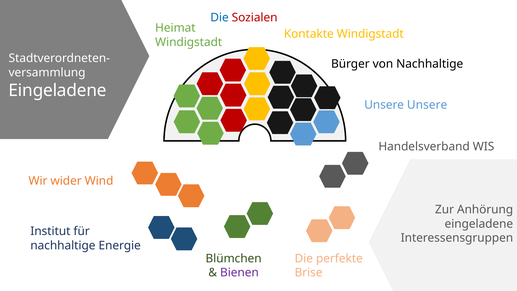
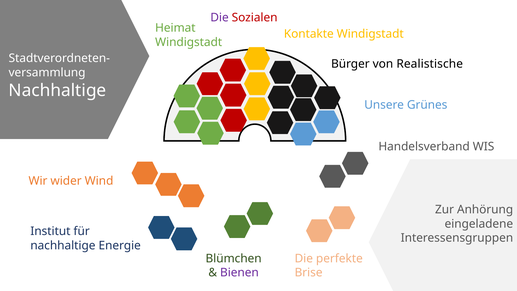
Die at (220, 18) colour: blue -> purple
von Nachhaltige: Nachhaltige -> Realistische
Eingeladene at (58, 90): Eingeladene -> Nachhaltige
Unsere Unsere: Unsere -> Grünes
